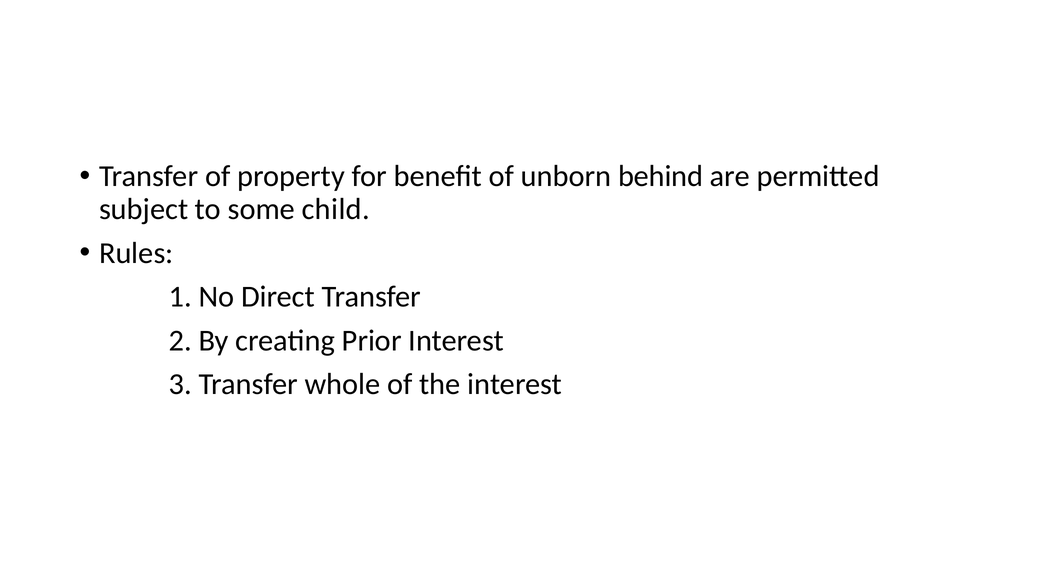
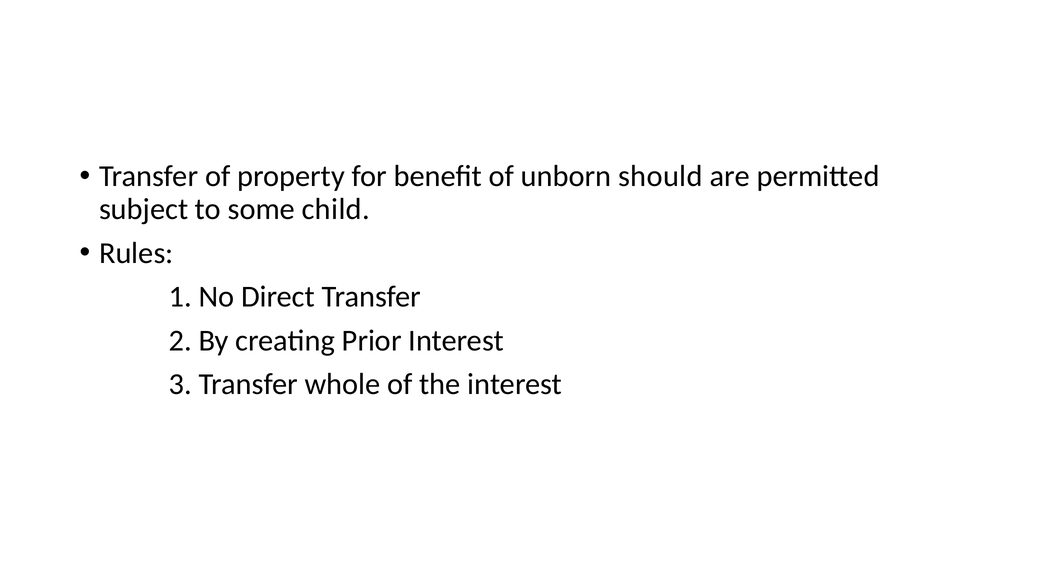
behind: behind -> should
